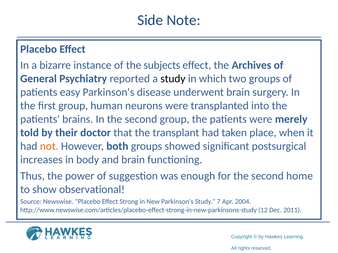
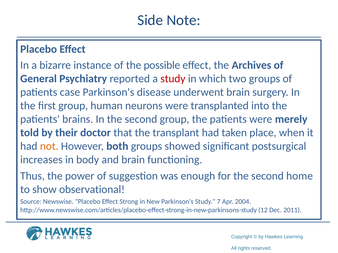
subjects: subjects -> possible
study at (173, 79) colour: black -> red
easy: easy -> case
